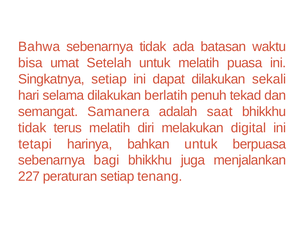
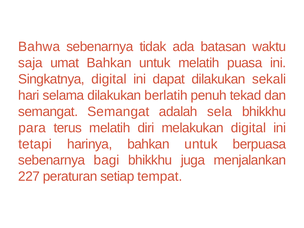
bisa: bisa -> saja
umat Setelah: Setelah -> Bahkan
Singkatnya setiap: setiap -> digital
semangat Samanera: Samanera -> Semangat
saat: saat -> sela
tidak at (32, 128): tidak -> para
tenang: tenang -> tempat
